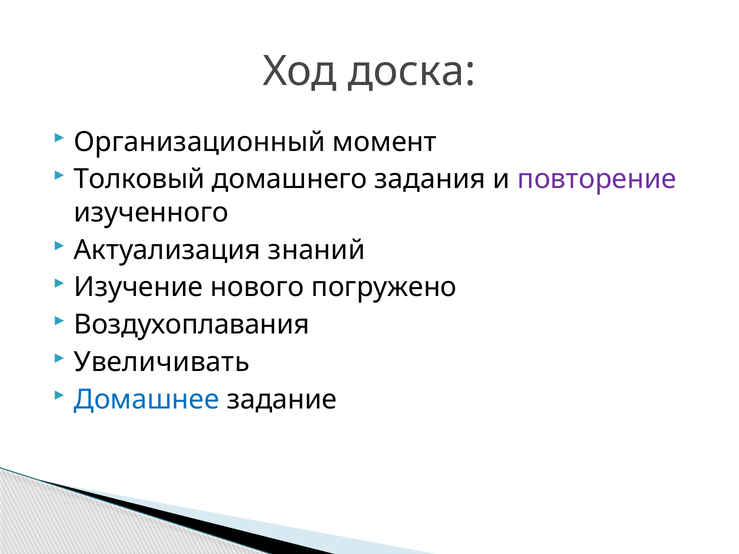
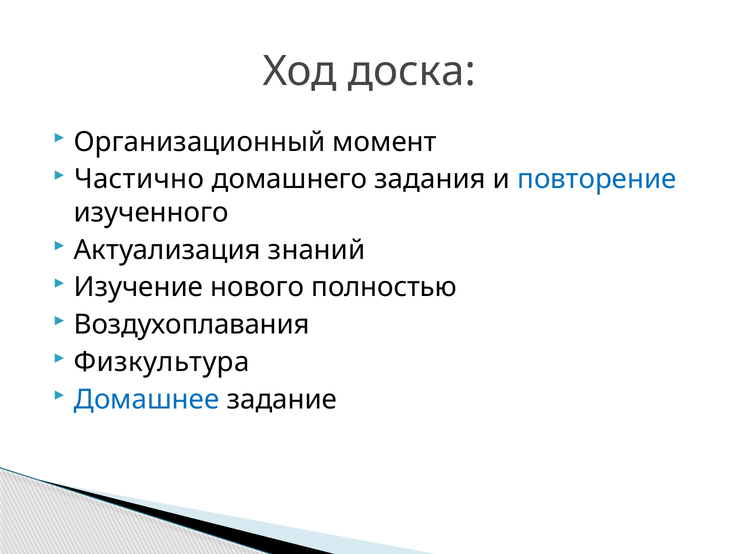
Толковый: Толковый -> Частично
повторение colour: purple -> blue
погружено: погружено -> полностью
Увеличивать: Увеличивать -> Физкультура
